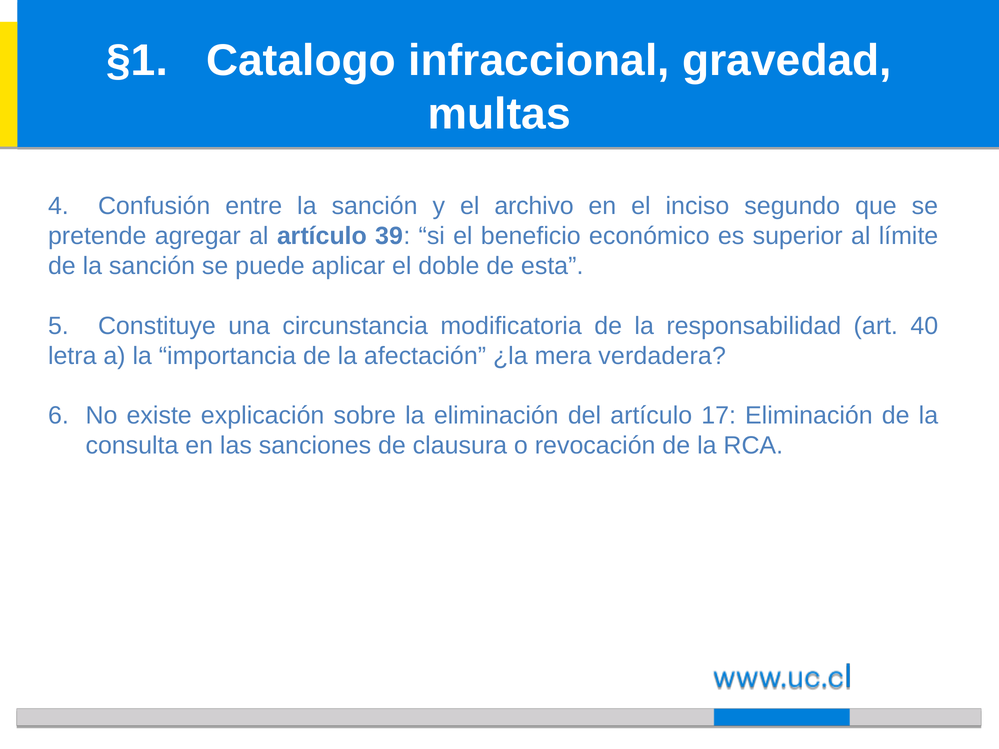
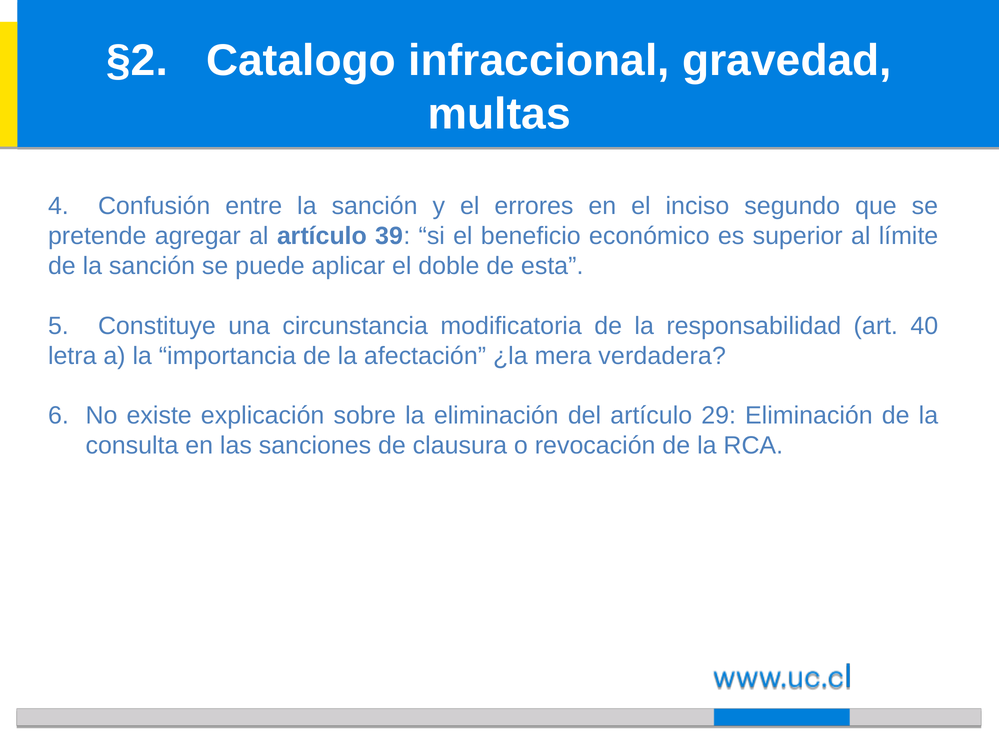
§1: §1 -> §2
archivo: archivo -> errores
17: 17 -> 29
